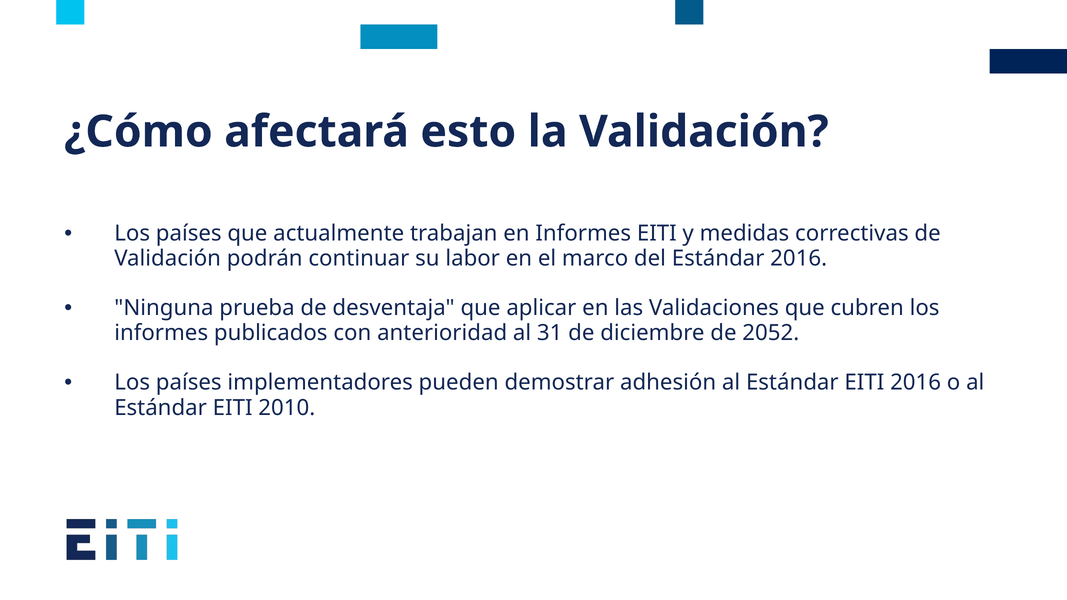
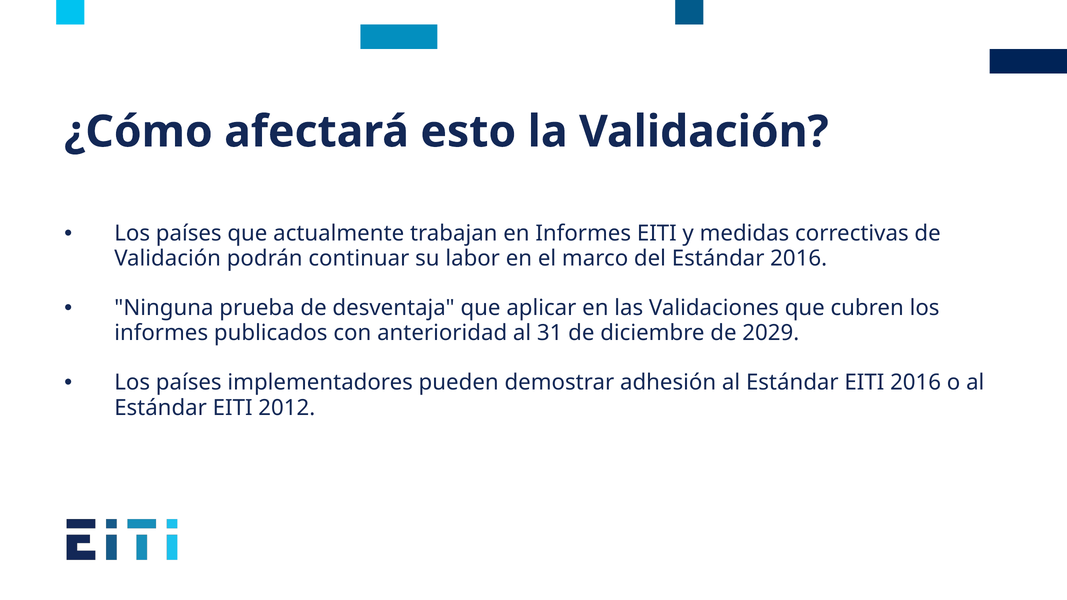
2052: 2052 -> 2029
2010: 2010 -> 2012
